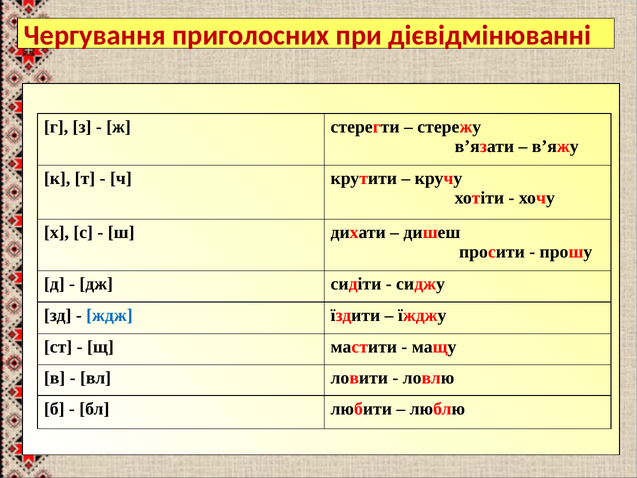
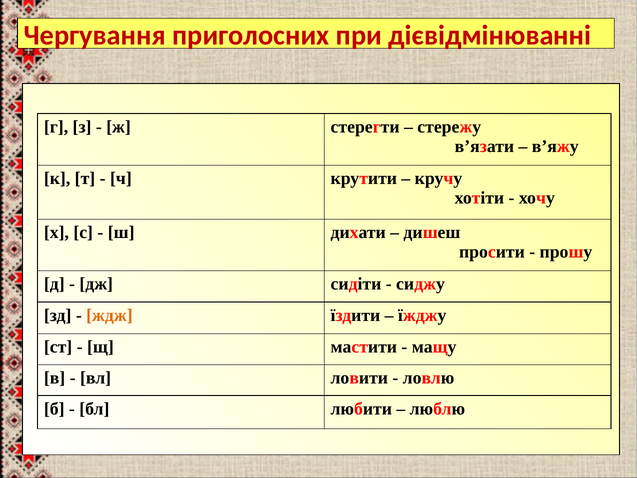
ждж colour: blue -> orange
